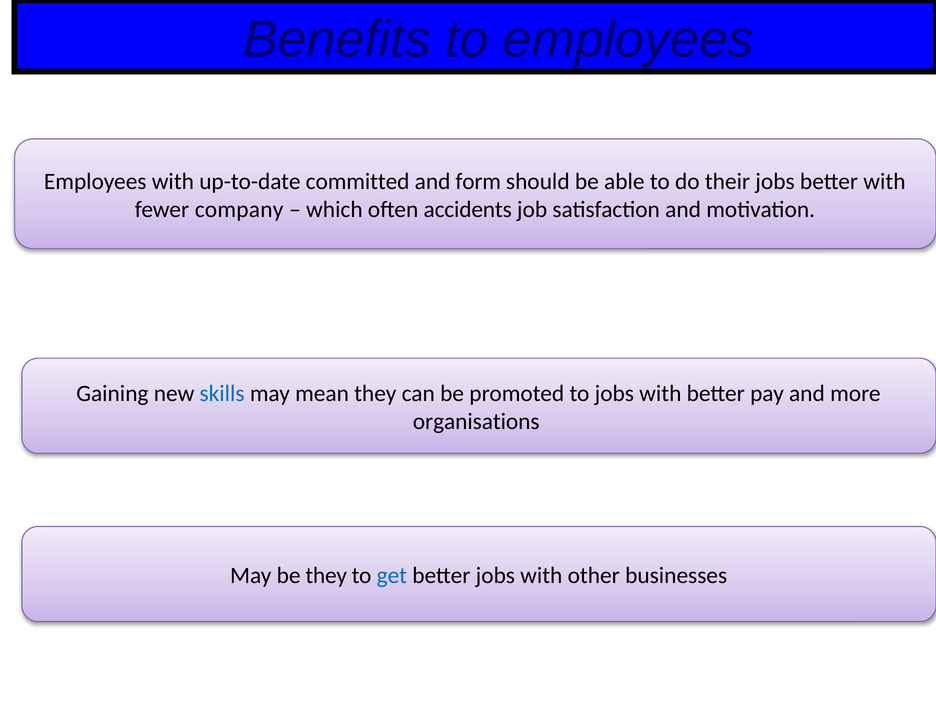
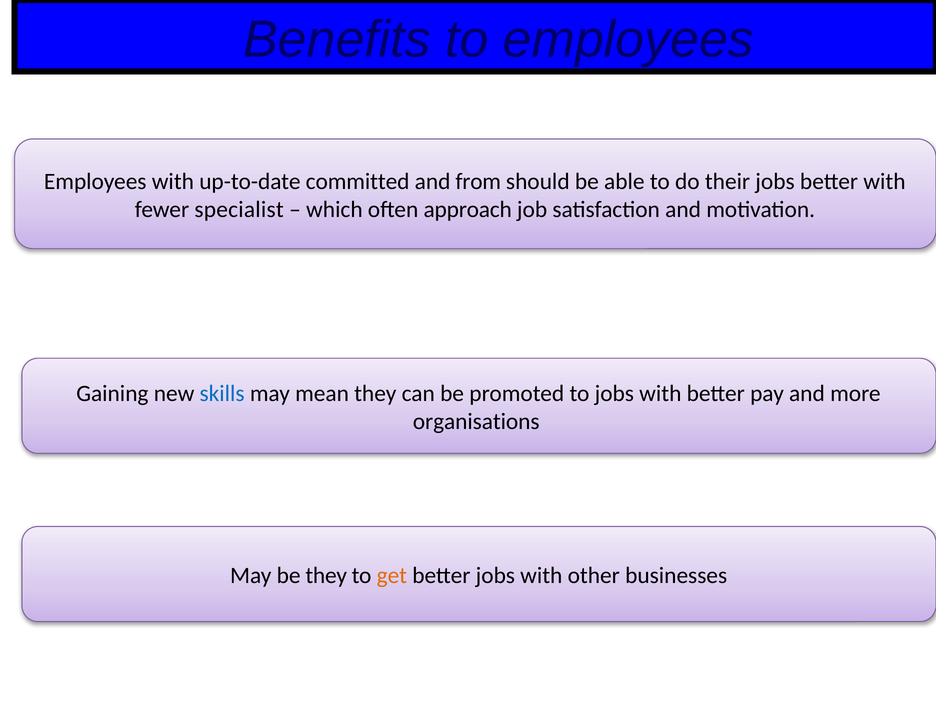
form: form -> from
company: company -> specialist
accidents: accidents -> approach
get colour: blue -> orange
